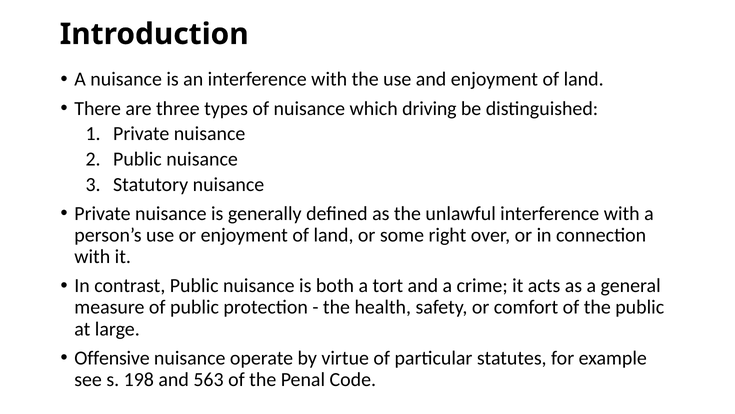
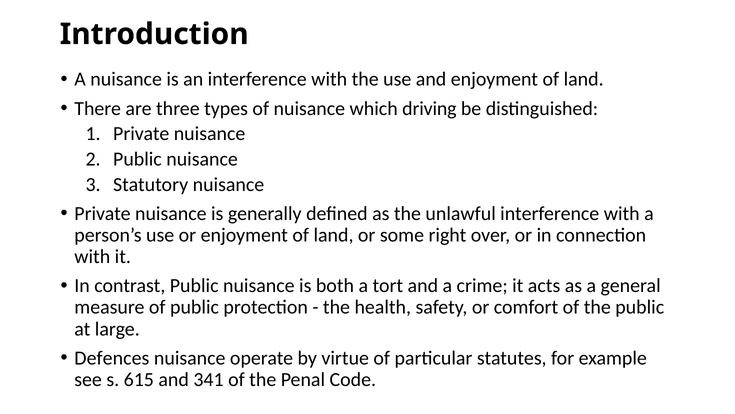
Offensive: Offensive -> Defences
198: 198 -> 615
563: 563 -> 341
